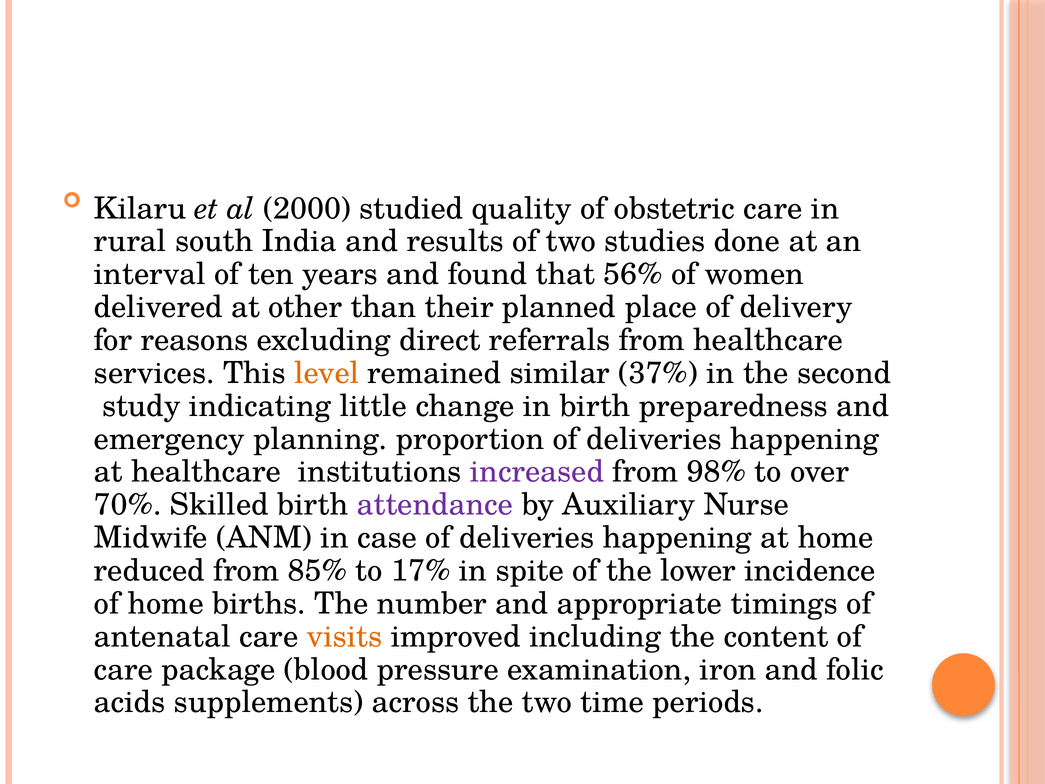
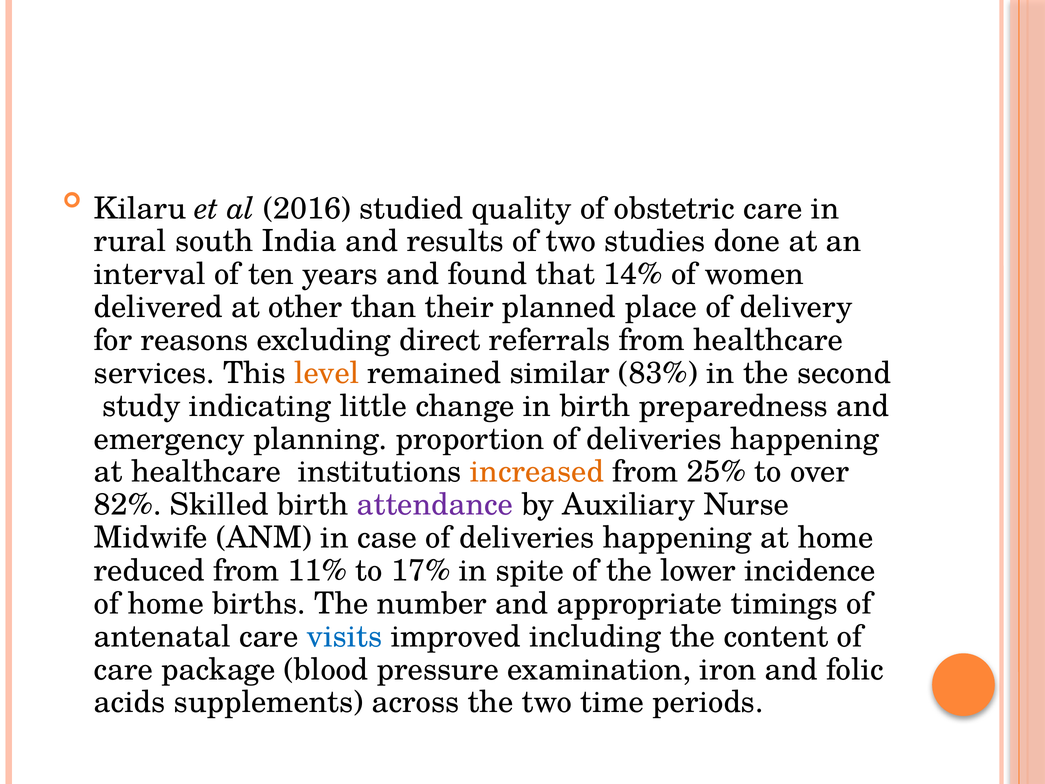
2000: 2000 -> 2016
56%: 56% -> 14%
37%: 37% -> 83%
increased colour: purple -> orange
98%: 98% -> 25%
70%: 70% -> 82%
85%: 85% -> 11%
visits colour: orange -> blue
